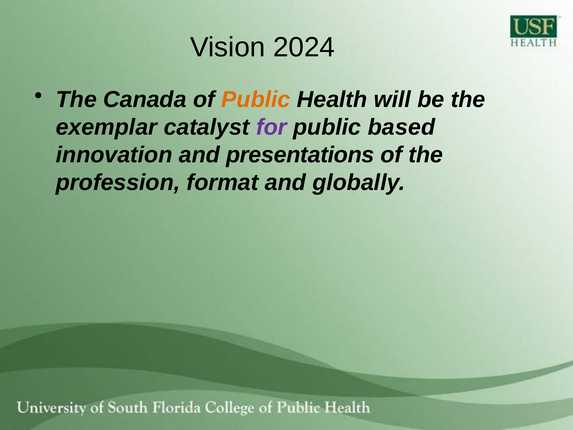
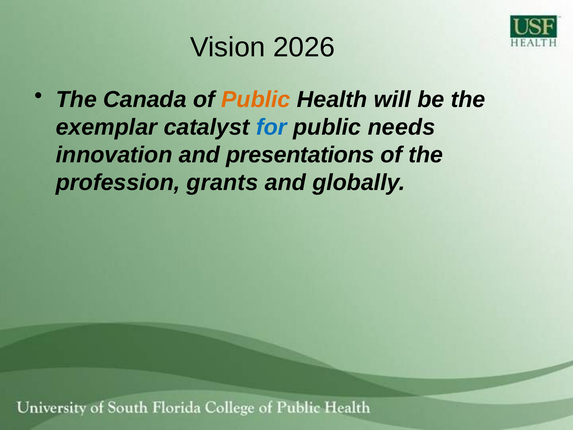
2024: 2024 -> 2026
for colour: purple -> blue
based: based -> needs
format: format -> grants
